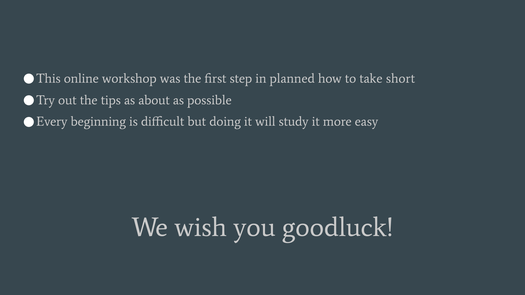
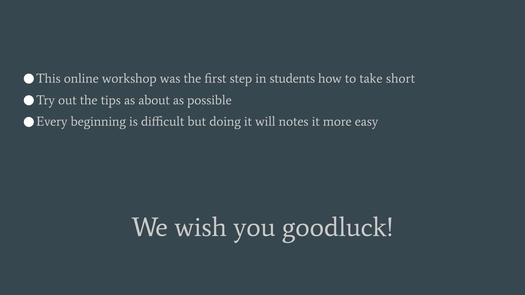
planned: planned -> students
study: study -> notes
